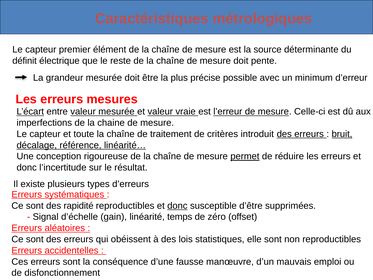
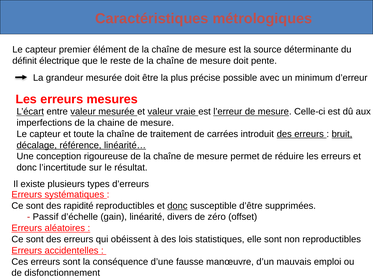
critères: critères -> carrées
permet underline: present -> none
Signal: Signal -> Passif
temps: temps -> divers
